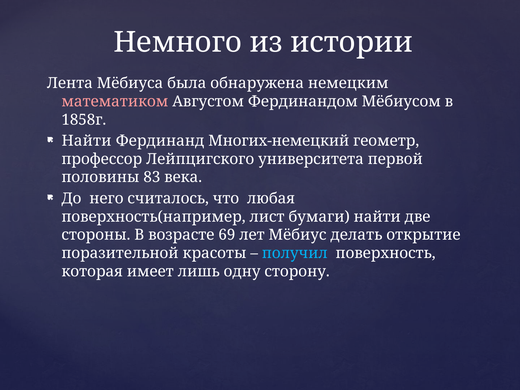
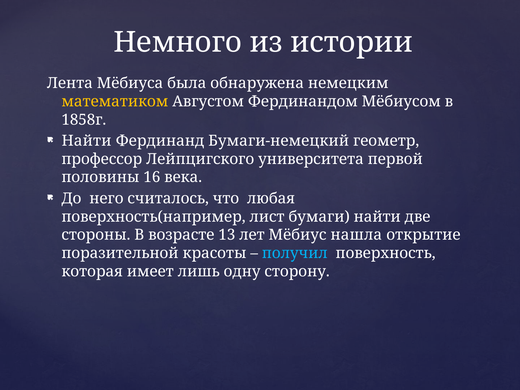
математиком colour: pink -> yellow
Многих-немецкий: Многих-немецкий -> Бумаги-немецкий
83: 83 -> 16
69: 69 -> 13
делать: делать -> нашла
